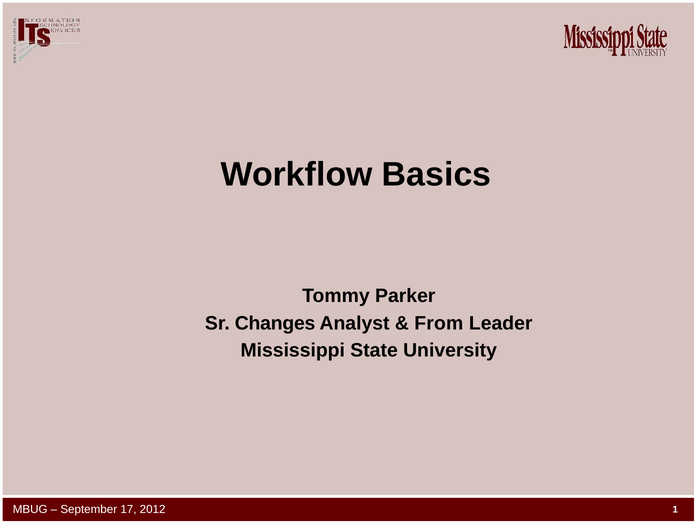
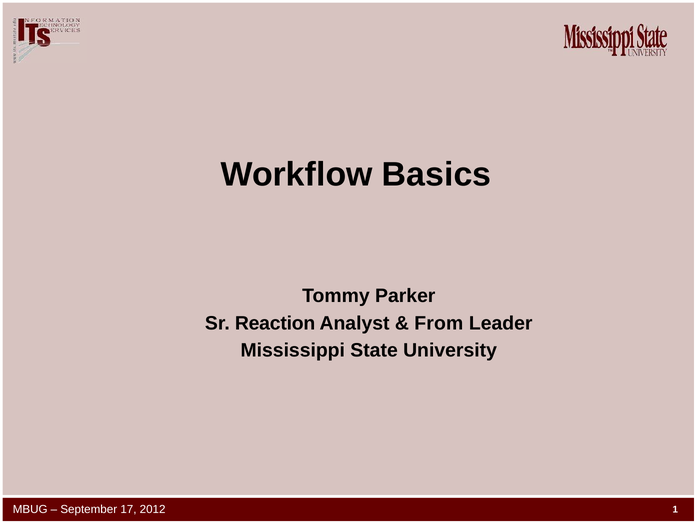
Changes: Changes -> Reaction
